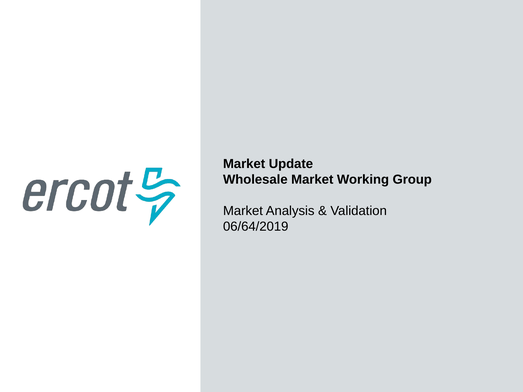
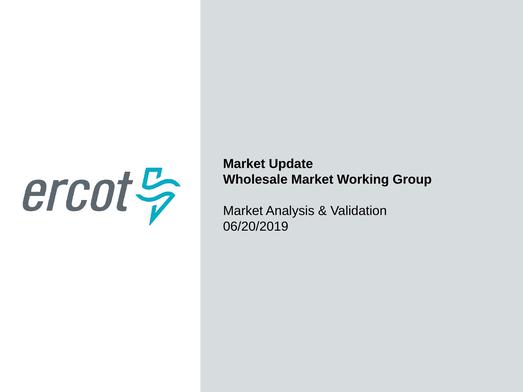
06/64/2019: 06/64/2019 -> 06/20/2019
